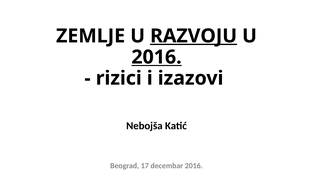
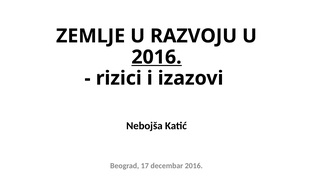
RAZVOJU underline: present -> none
